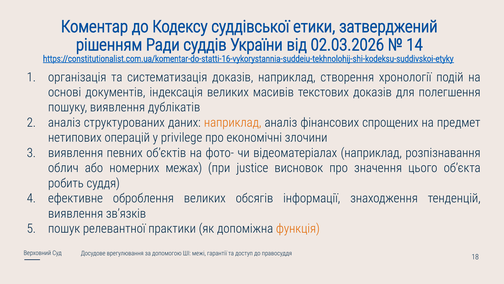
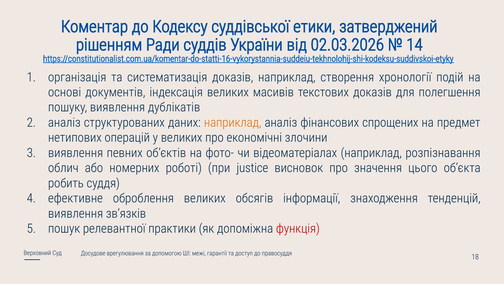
у privilege: privilege -> великих
межах: межах -> роботі
функція colour: orange -> red
